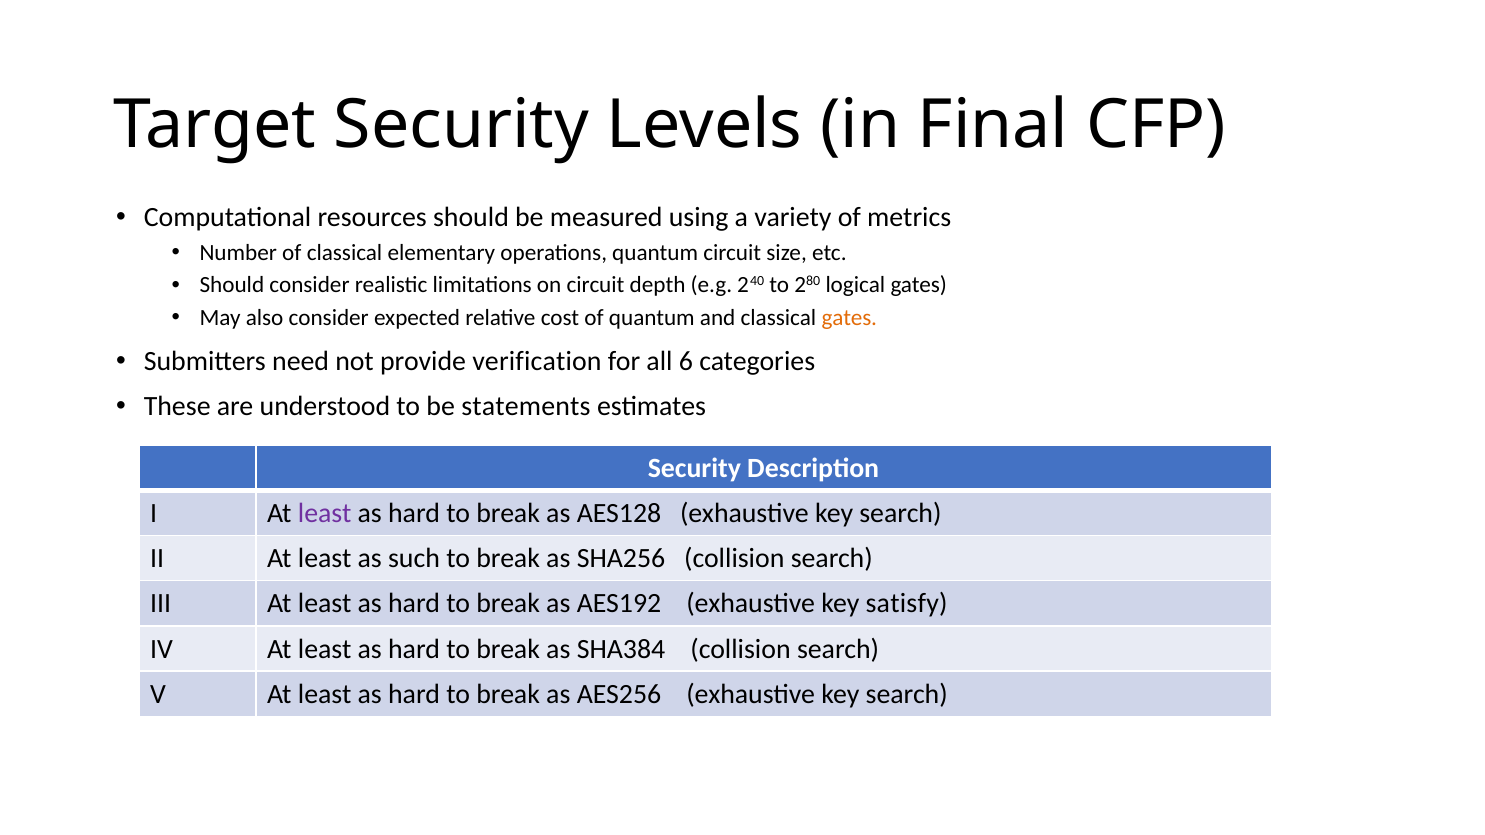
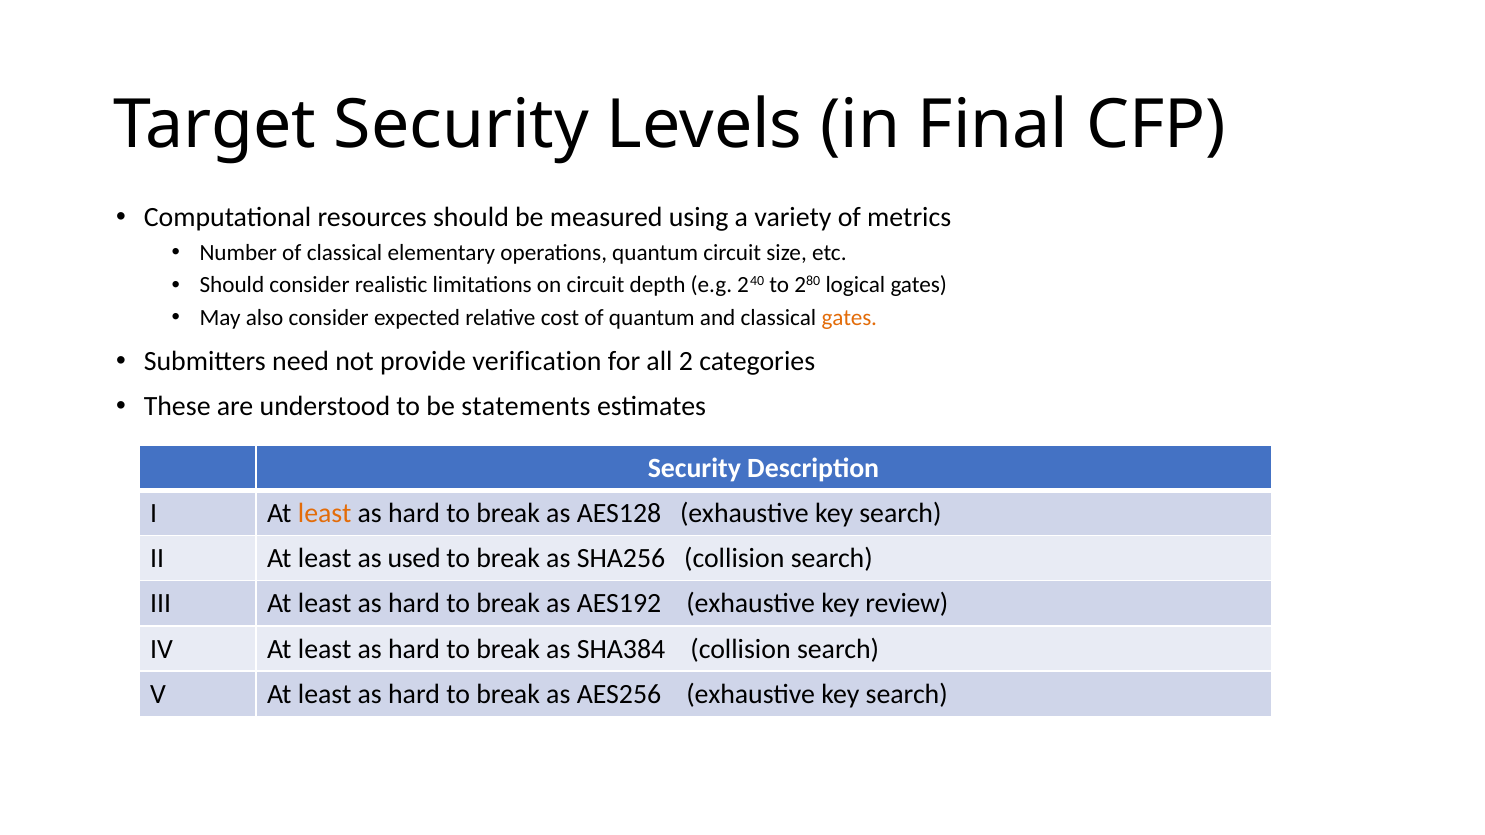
6: 6 -> 2
least at (325, 514) colour: purple -> orange
such: such -> used
satisfy: satisfy -> review
